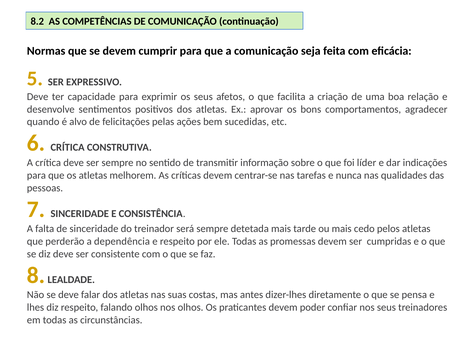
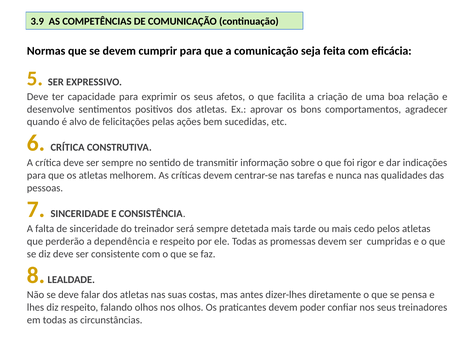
8.2: 8.2 -> 3.9
líder: líder -> rigor
